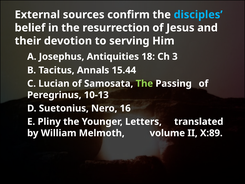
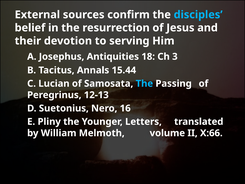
The at (144, 83) colour: light green -> light blue
10-13: 10-13 -> 12-13
X:89: X:89 -> X:66
